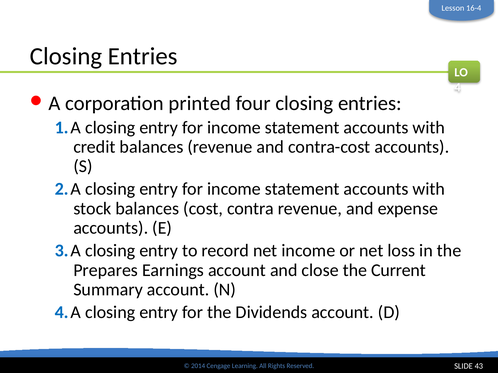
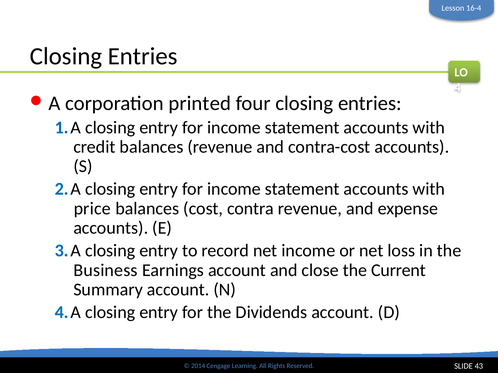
stock: stock -> price
Prepares: Prepares -> Business
